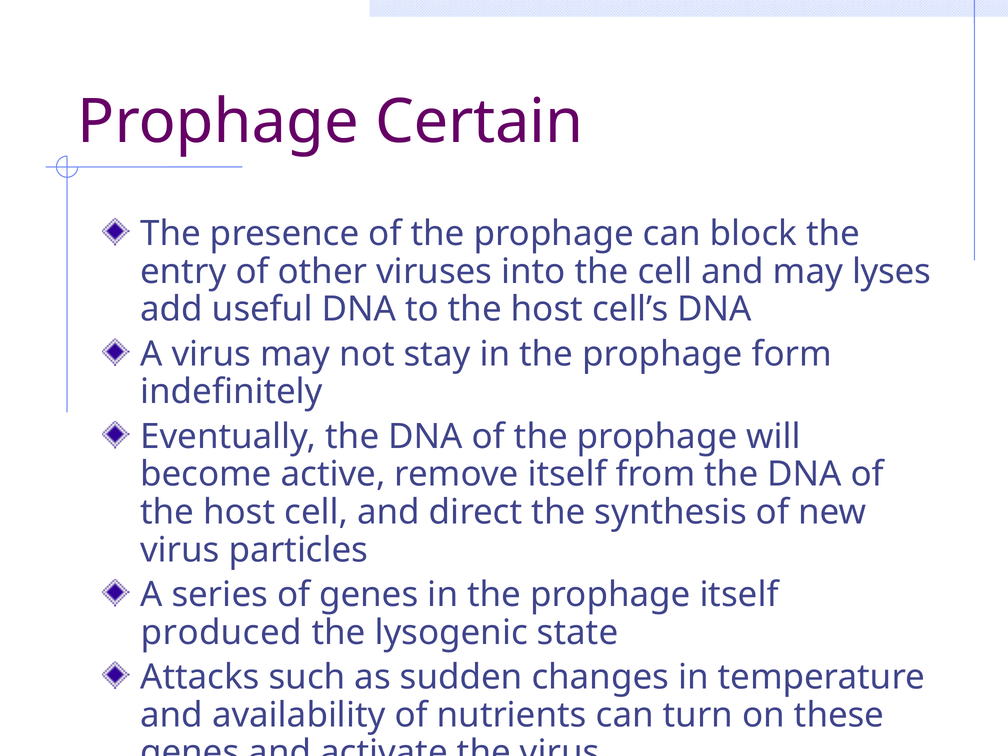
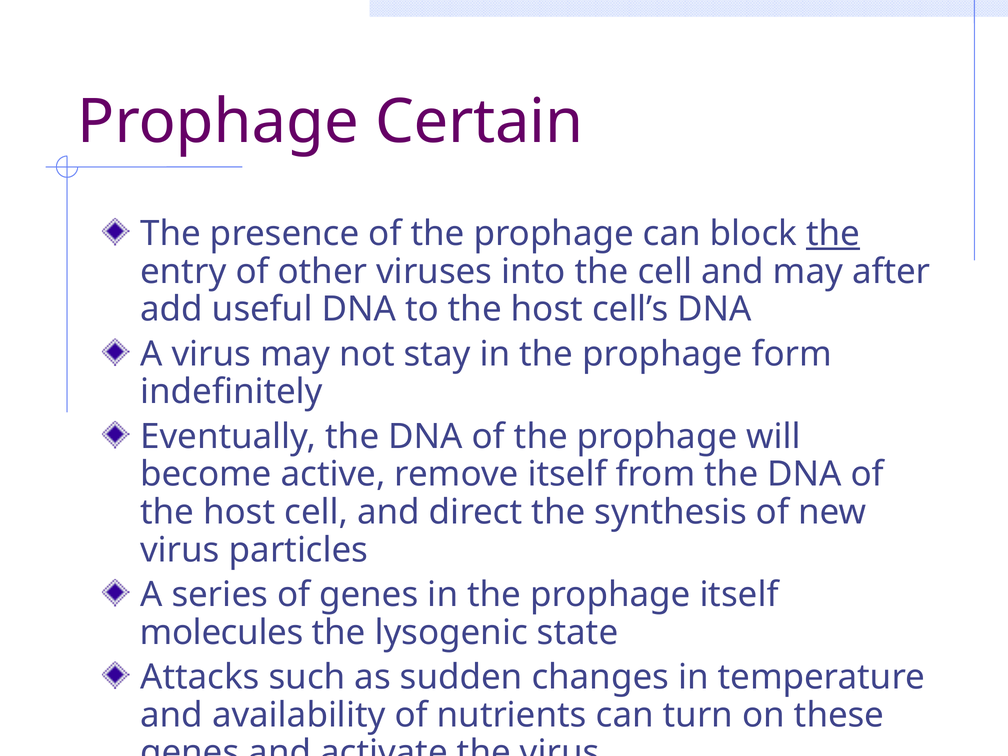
the at (833, 234) underline: none -> present
lyses: lyses -> after
produced: produced -> molecules
